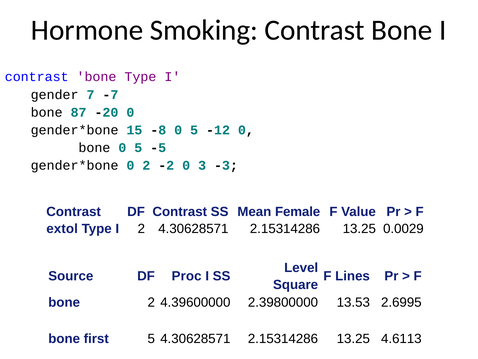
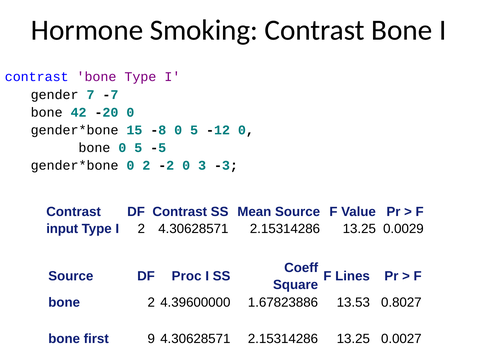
87: 87 -> 42
Mean Female: Female -> Source
extol: extol -> input
Level: Level -> Coeff
2.39800000: 2.39800000 -> 1.67823886
2.6995: 2.6995 -> 0.8027
first 5: 5 -> 9
4.6113: 4.6113 -> 0.0027
